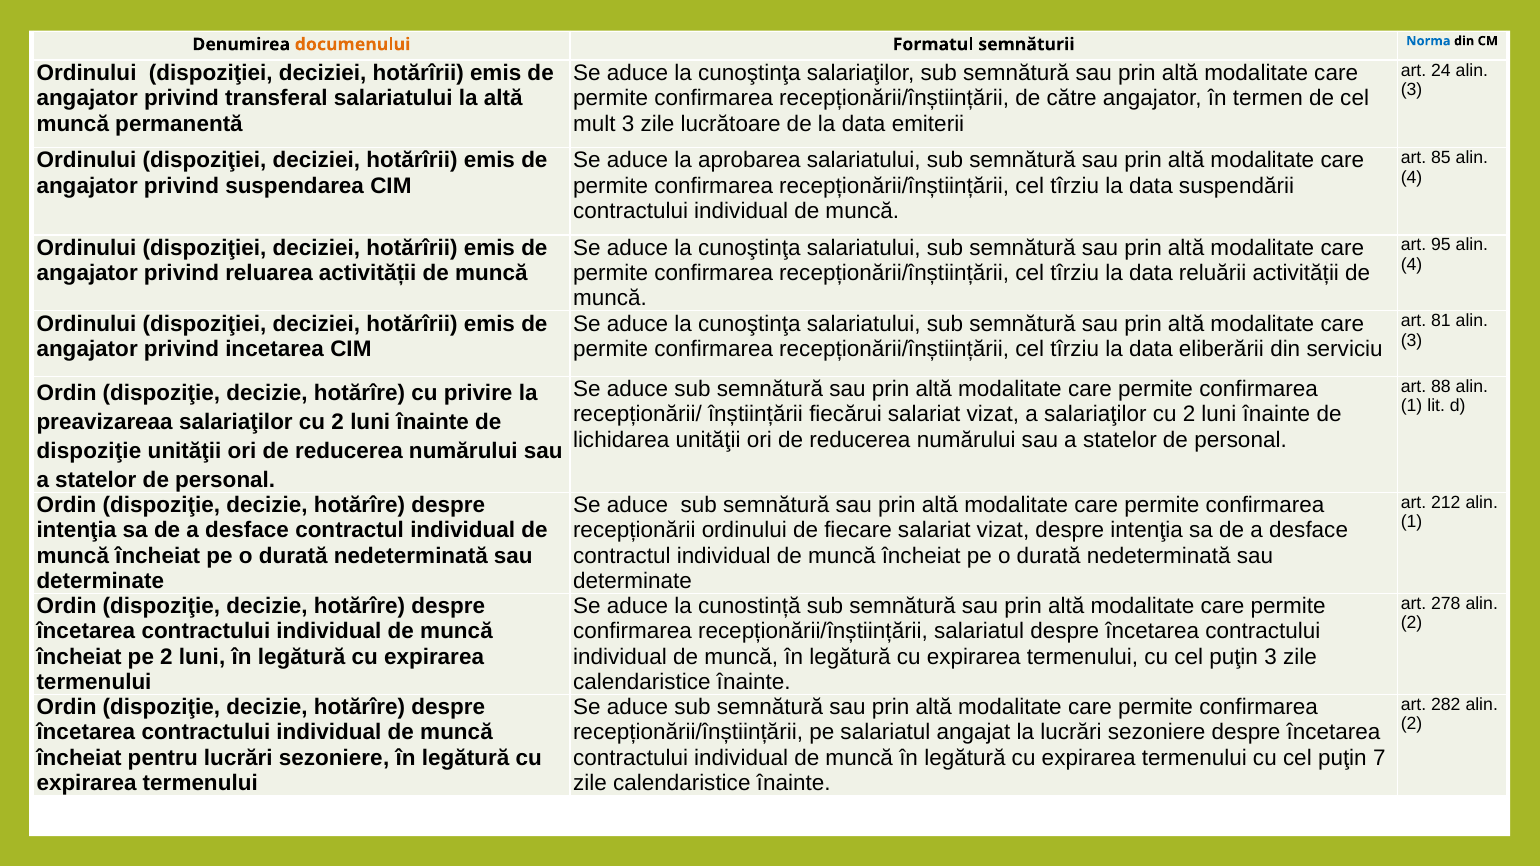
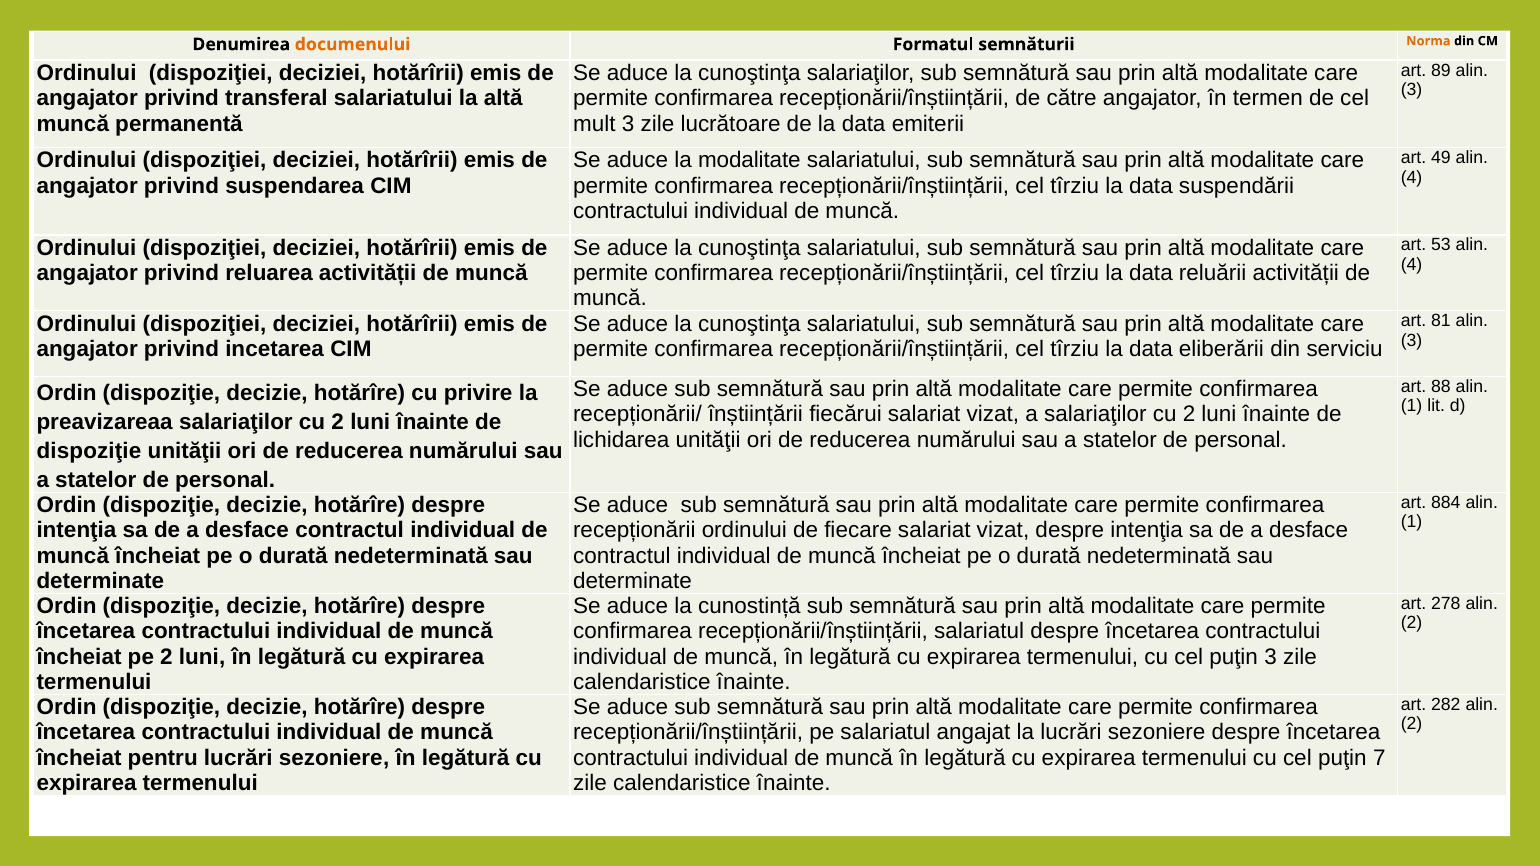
Norma colour: blue -> orange
24: 24 -> 89
85: 85 -> 49
la aprobarea: aprobarea -> modalitate
95: 95 -> 53
212: 212 -> 884
